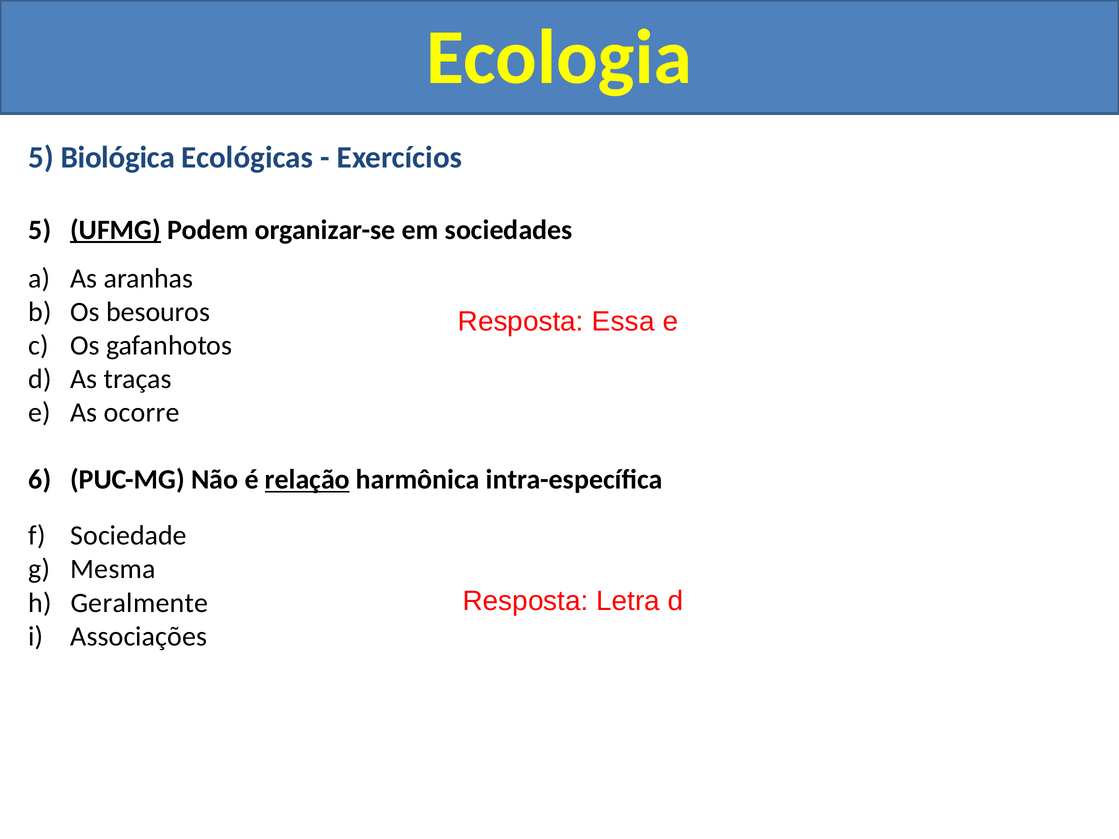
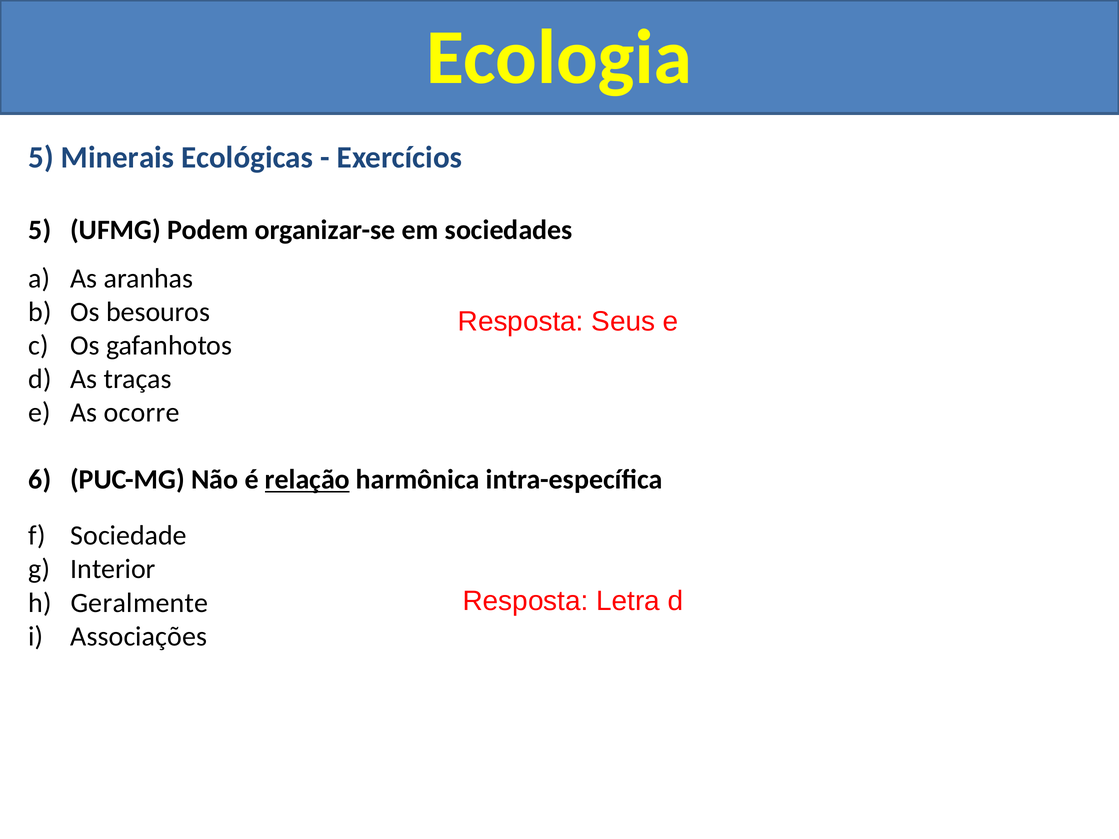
Biológica: Biológica -> Minerais
UFMG underline: present -> none
Essa: Essa -> Seus
Mesma: Mesma -> Interior
